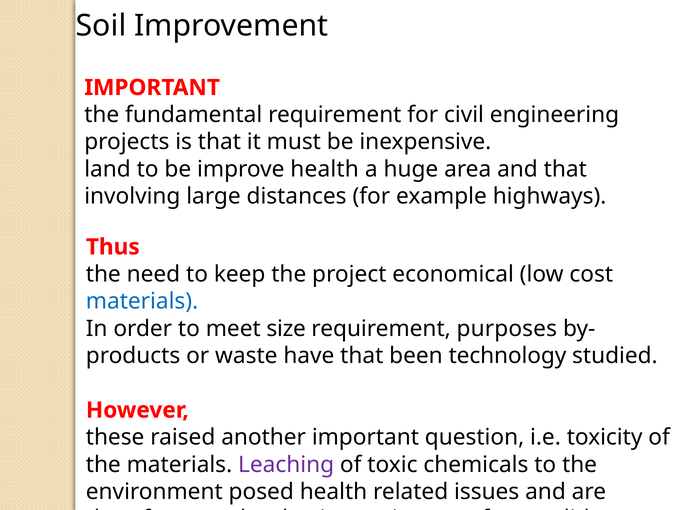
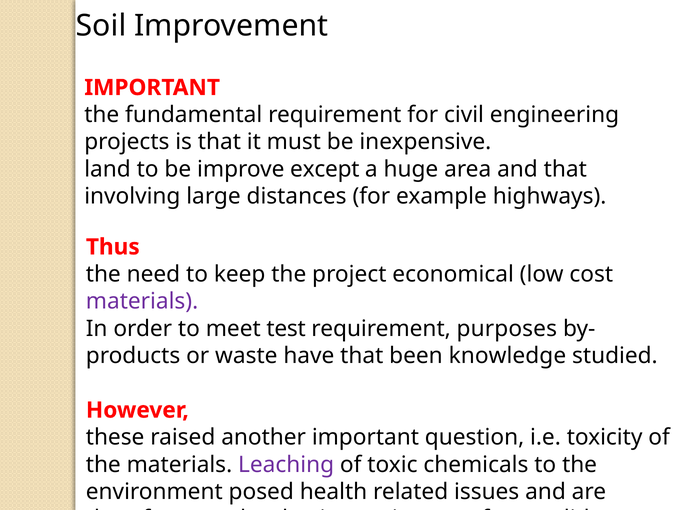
improve health: health -> except
materials at (142, 301) colour: blue -> purple
size: size -> test
technology: technology -> knowledge
